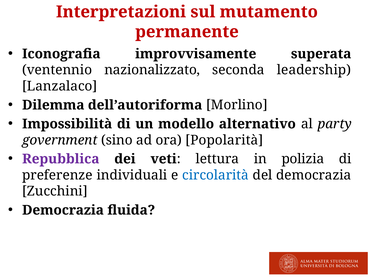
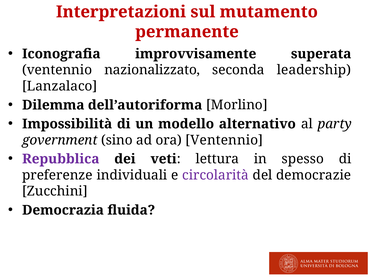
ora Popolarità: Popolarità -> Ventennio
polizia: polizia -> spesso
circolarità colour: blue -> purple
del democrazia: democrazia -> democrazie
